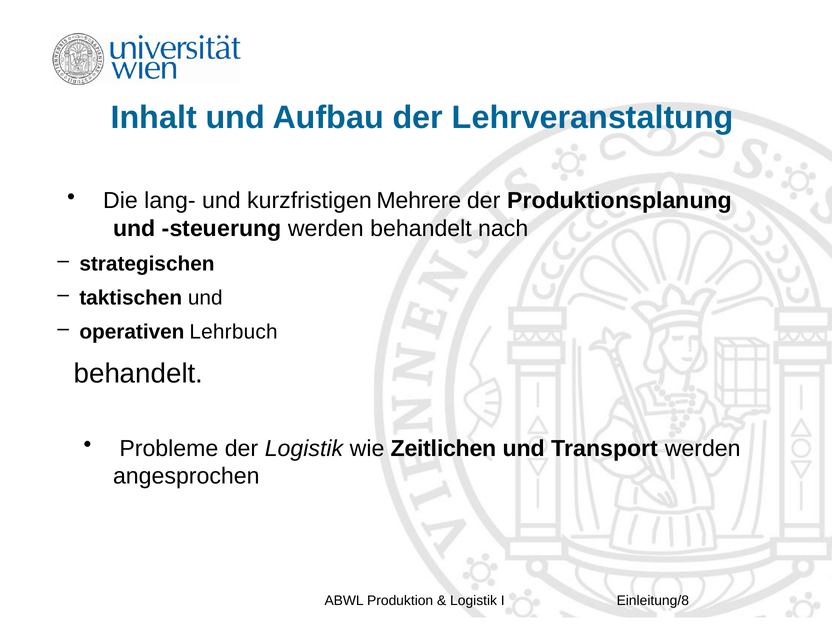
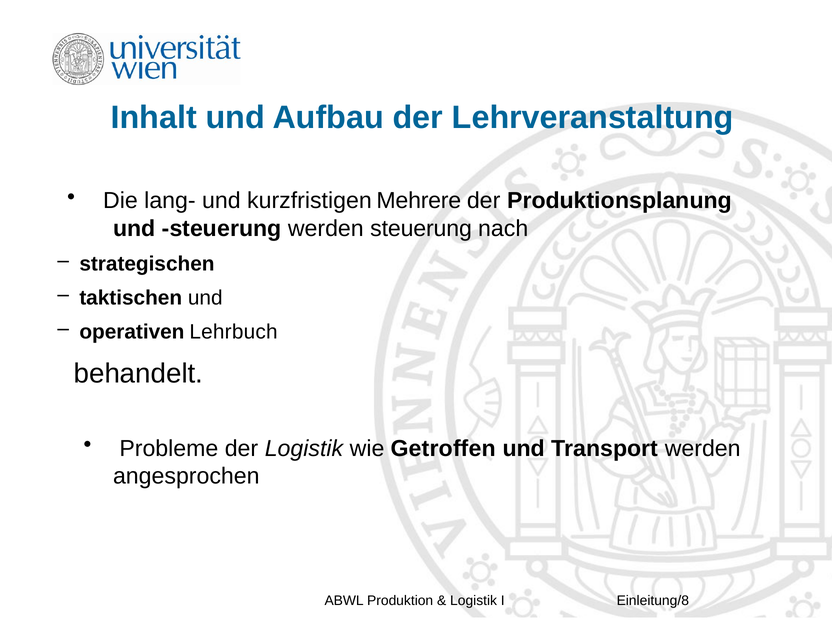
werden behandelt: behandelt -> steuerung
Zeitlichen: Zeitlichen -> Getroffen
